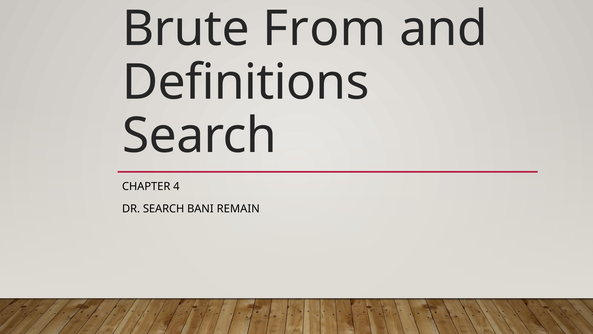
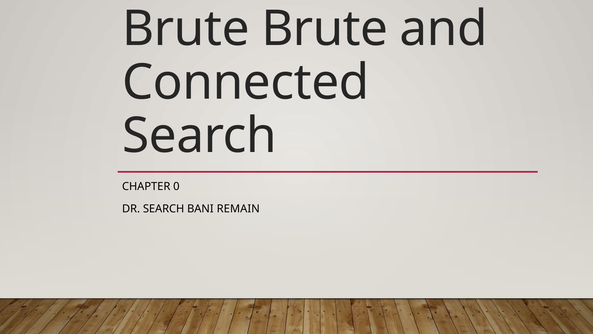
Brute From: From -> Brute
Definitions: Definitions -> Connected
4: 4 -> 0
